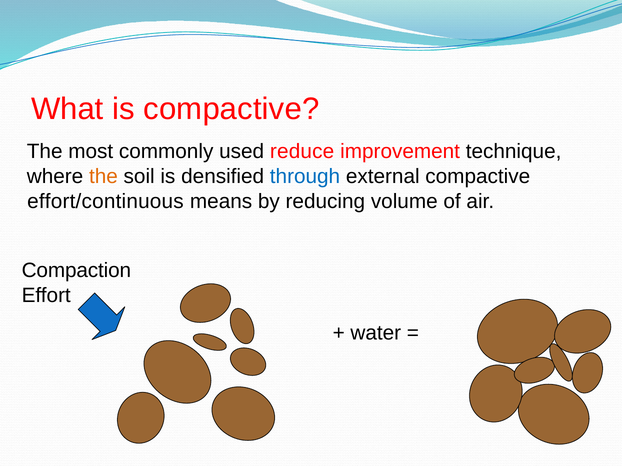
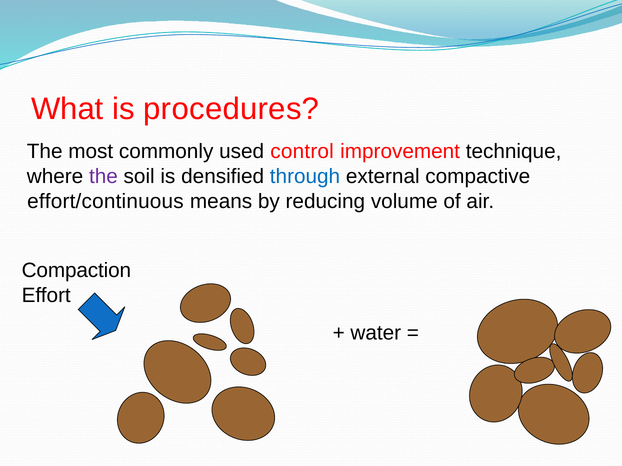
is compactive: compactive -> procedures
reduce: reduce -> control
the at (103, 177) colour: orange -> purple
